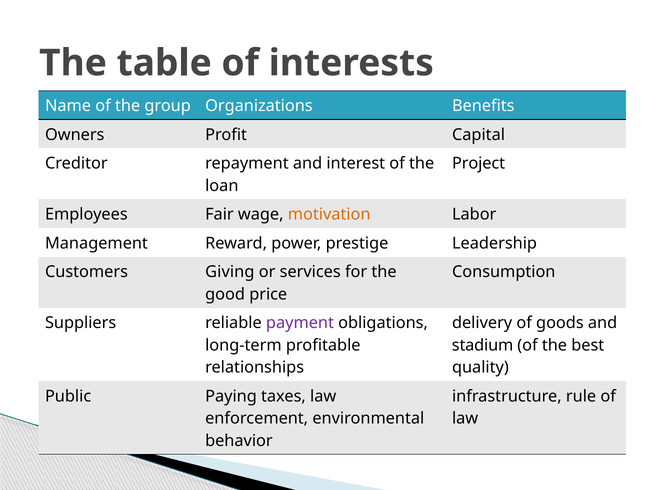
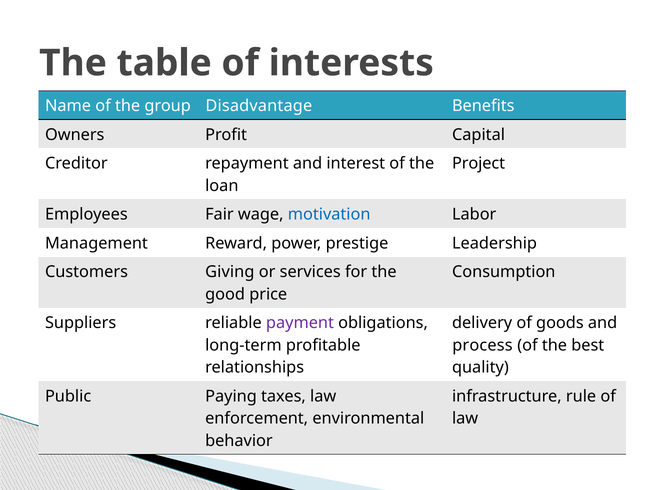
Organizations: Organizations -> Disadvantage
motivation colour: orange -> blue
stadium: stadium -> process
